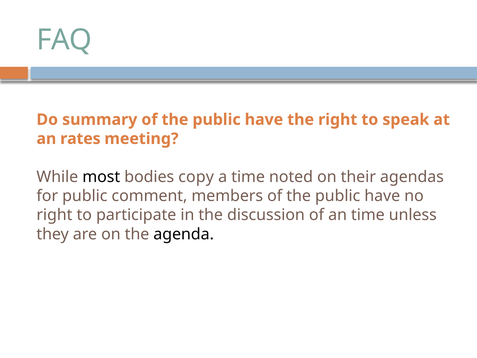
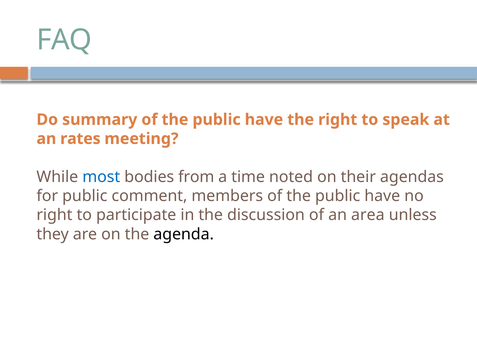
most colour: black -> blue
copy: copy -> from
an time: time -> area
